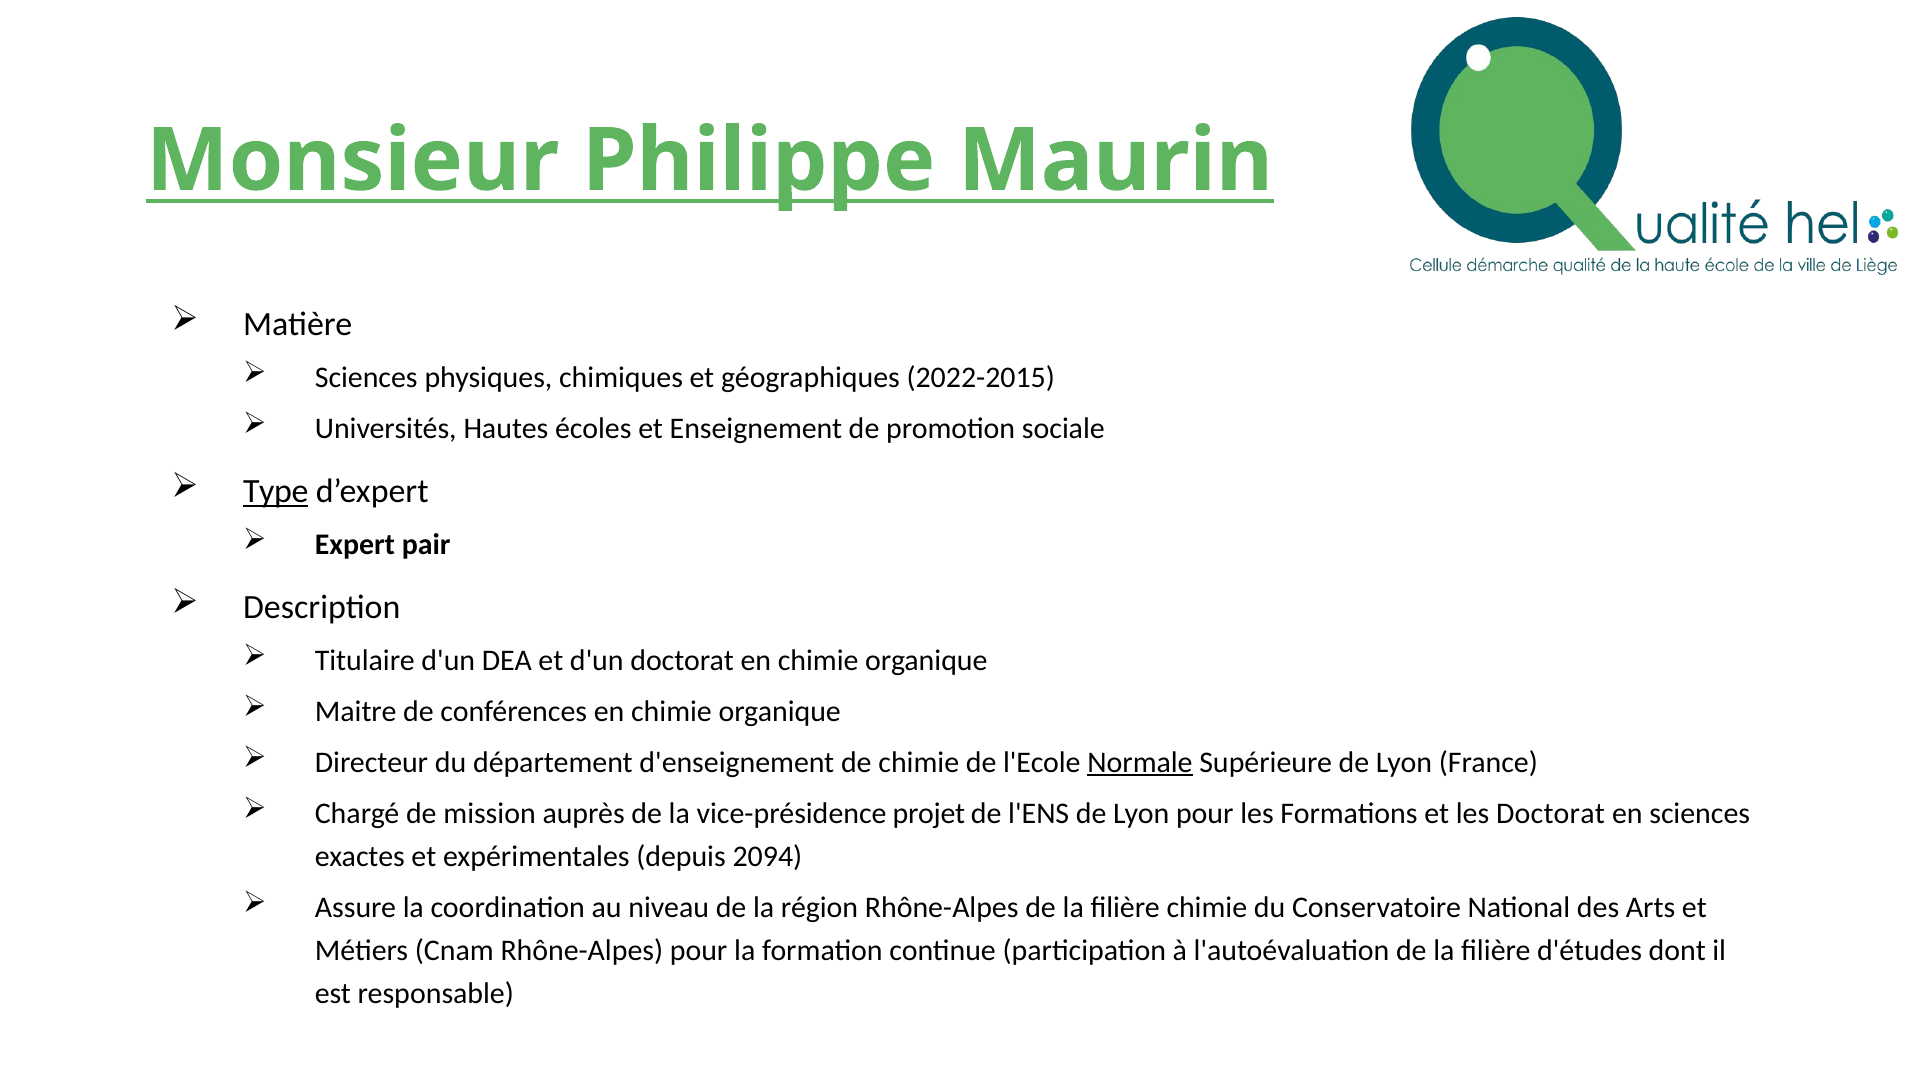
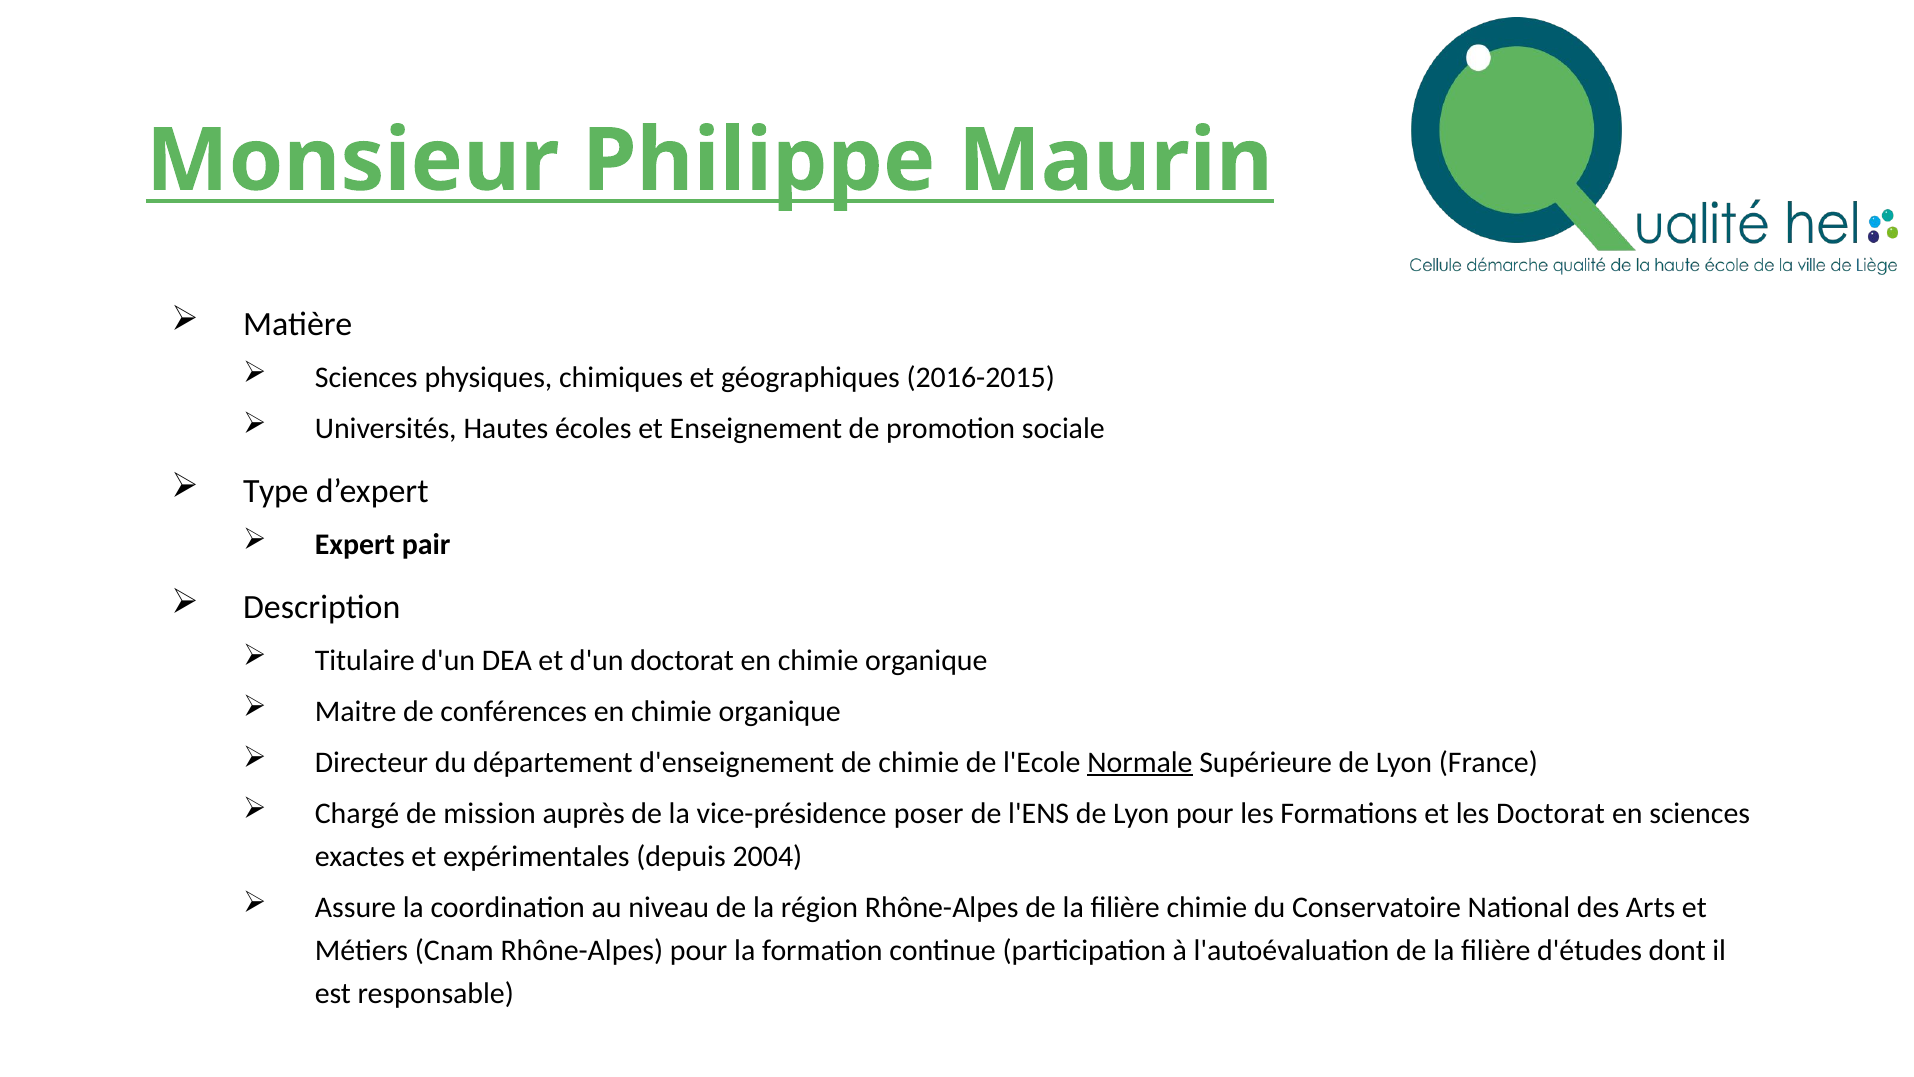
2022-2015: 2022-2015 -> 2016-2015
Type underline: present -> none
projet: projet -> poser
2094: 2094 -> 2004
